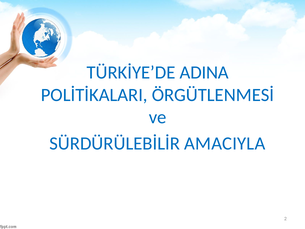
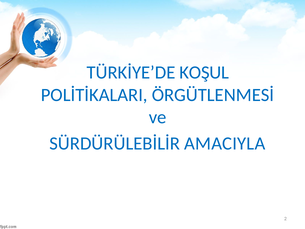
ADINA: ADINA -> KOŞUL
